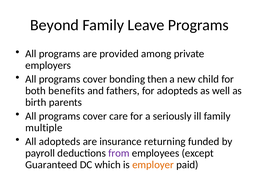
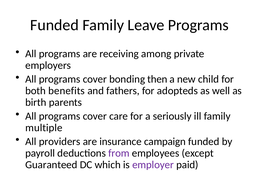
Beyond at (54, 25): Beyond -> Funded
provided: provided -> receiving
All adopteds: adopteds -> providers
returning: returning -> campaign
employer colour: orange -> purple
